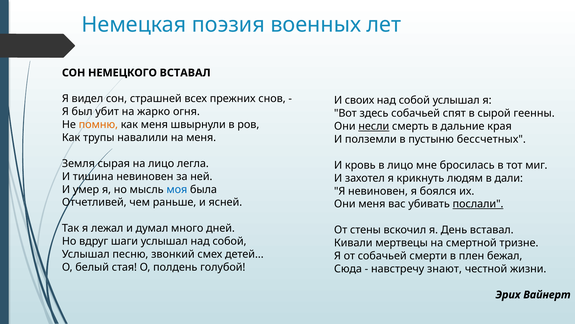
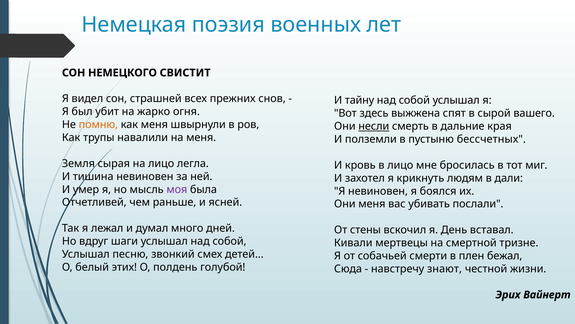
НЕМЕЦКОГО ВСТАВАЛ: ВСТАВАЛ -> СВИСТИТ
своих: своих -> тайну
здесь собачьей: собачьей -> выжжена
геенны: геенны -> вашего
моя colour: blue -> purple
послали underline: present -> none
стая: стая -> этих
